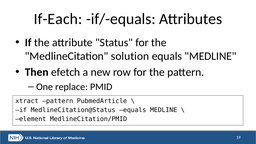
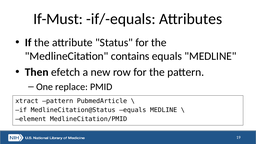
If-Each: If-Each -> If-Must
solution: solution -> contains
